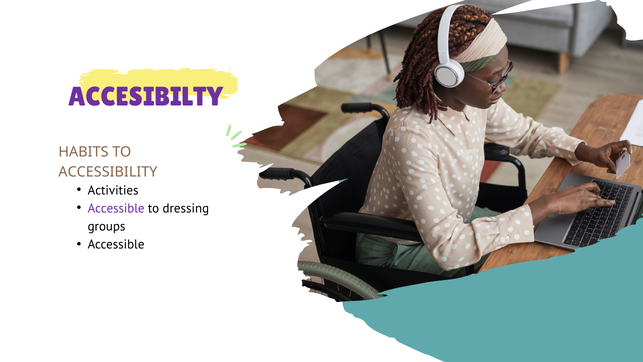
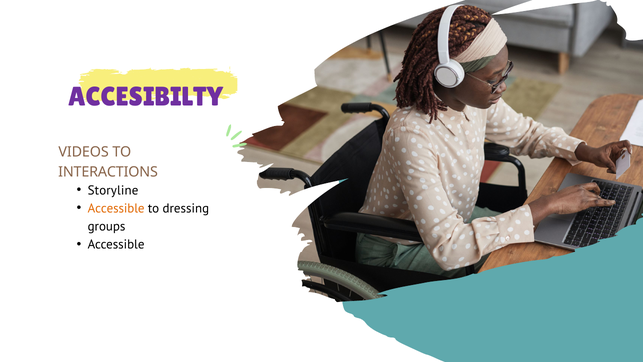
HABITS: HABITS -> VIDEOS
ACCESSIBILITY: ACCESSIBILITY -> INTERACTIONS
Activities: Activities -> Storyline
Accessible at (116, 208) colour: purple -> orange
